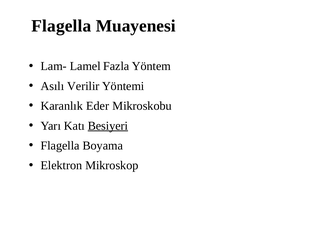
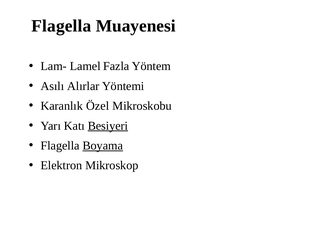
Verilir: Verilir -> Alırlar
Eder: Eder -> Özel
Boyama underline: none -> present
